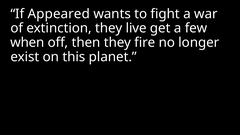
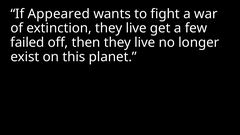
when: when -> failed
then they fire: fire -> live
